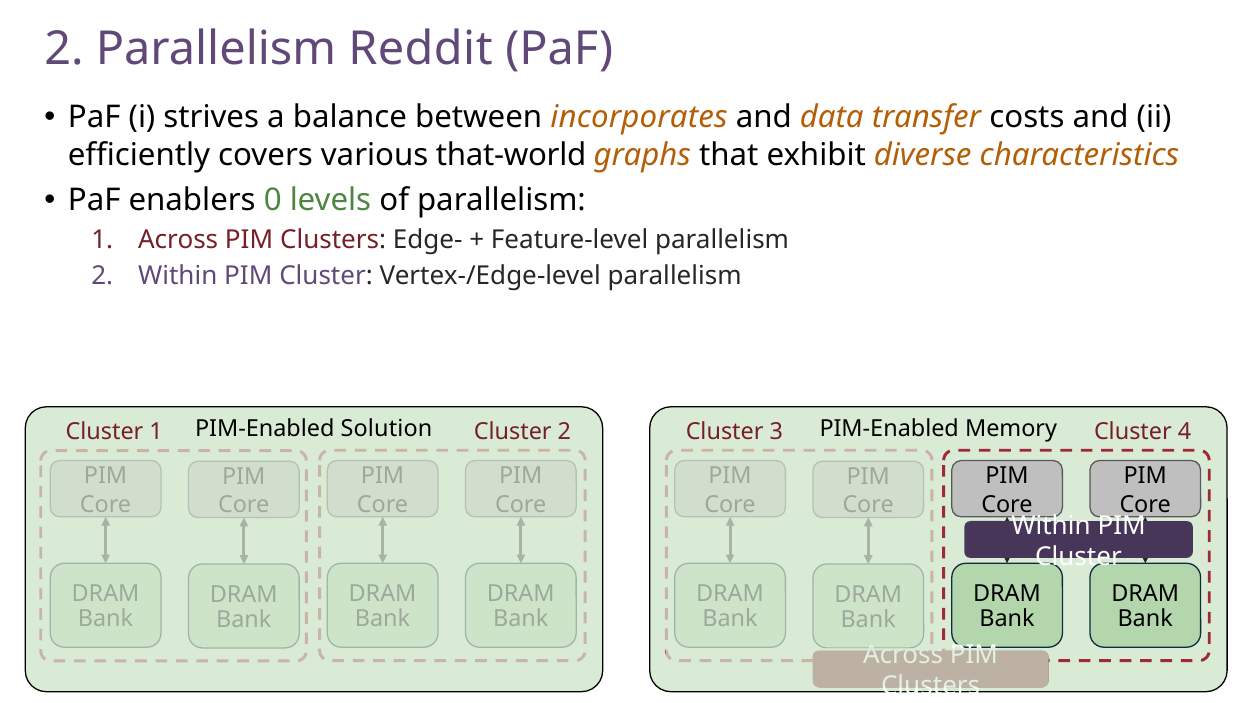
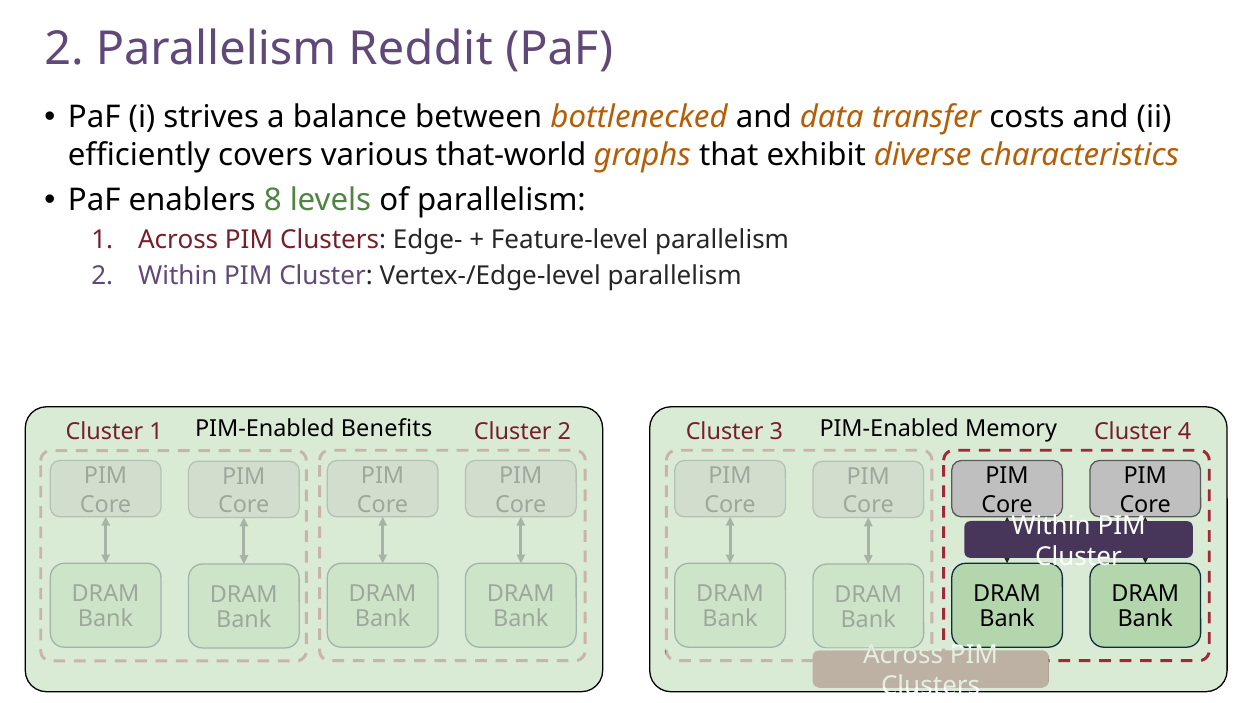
incorporates: incorporates -> bottlenecked
0: 0 -> 8
Solution: Solution -> Benefits
